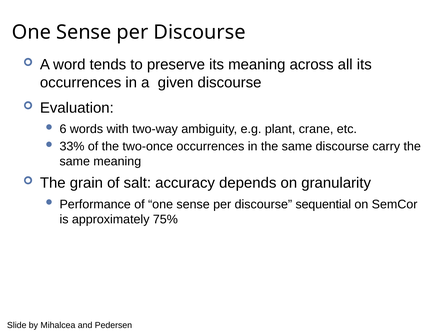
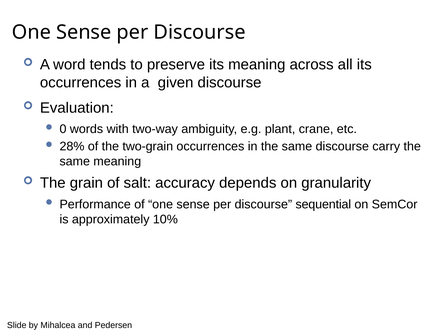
6: 6 -> 0
33%: 33% -> 28%
two-once: two-once -> two-grain
75%: 75% -> 10%
